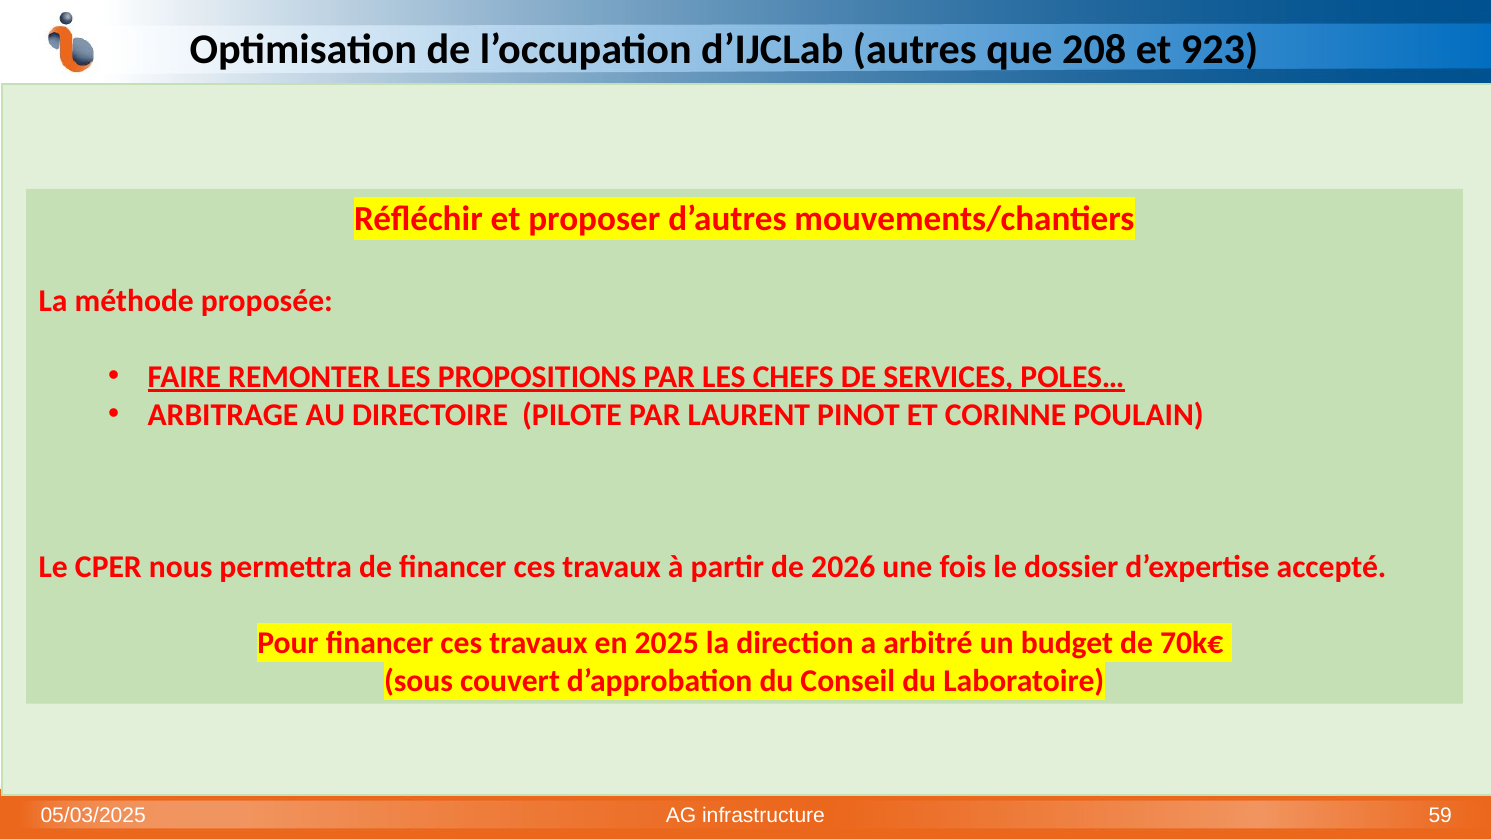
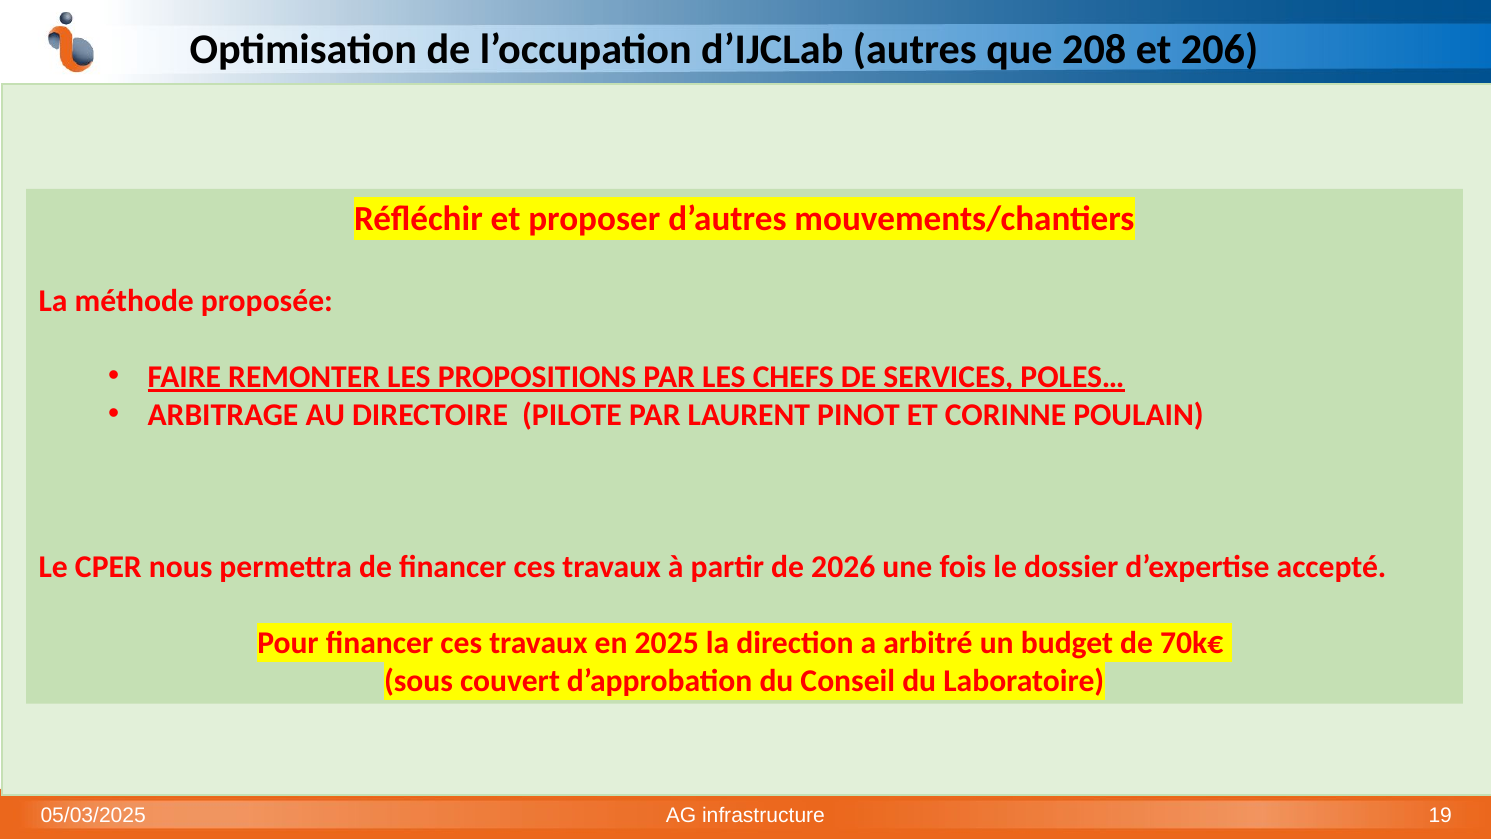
923: 923 -> 206
59: 59 -> 19
